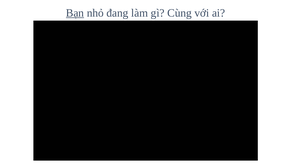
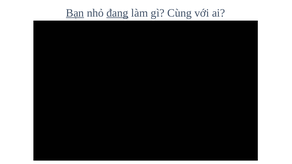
đang underline: none -> present
